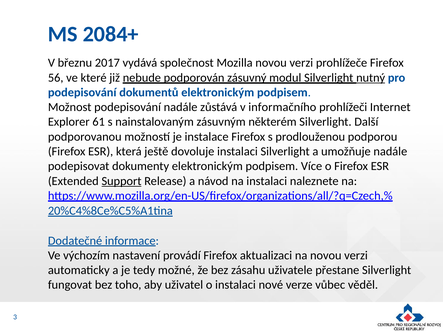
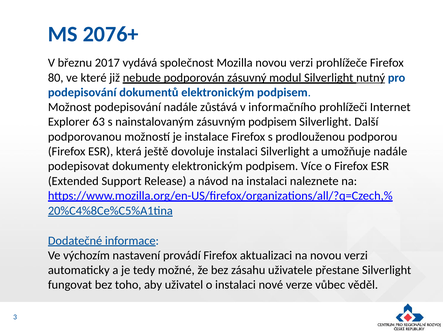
2084+: 2084+ -> 2076+
56: 56 -> 80
61: 61 -> 63
zásuvným některém: některém -> podpisem
Support underline: present -> none
